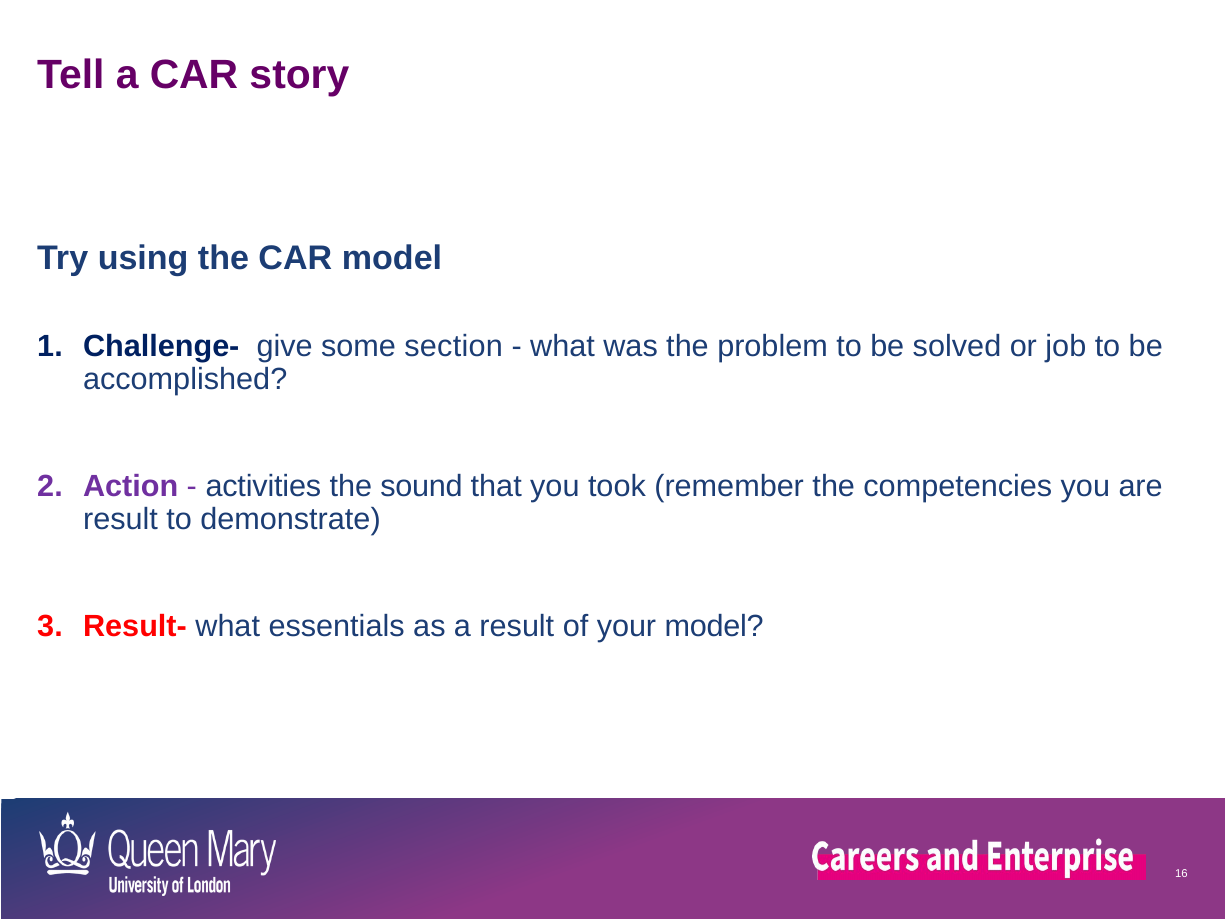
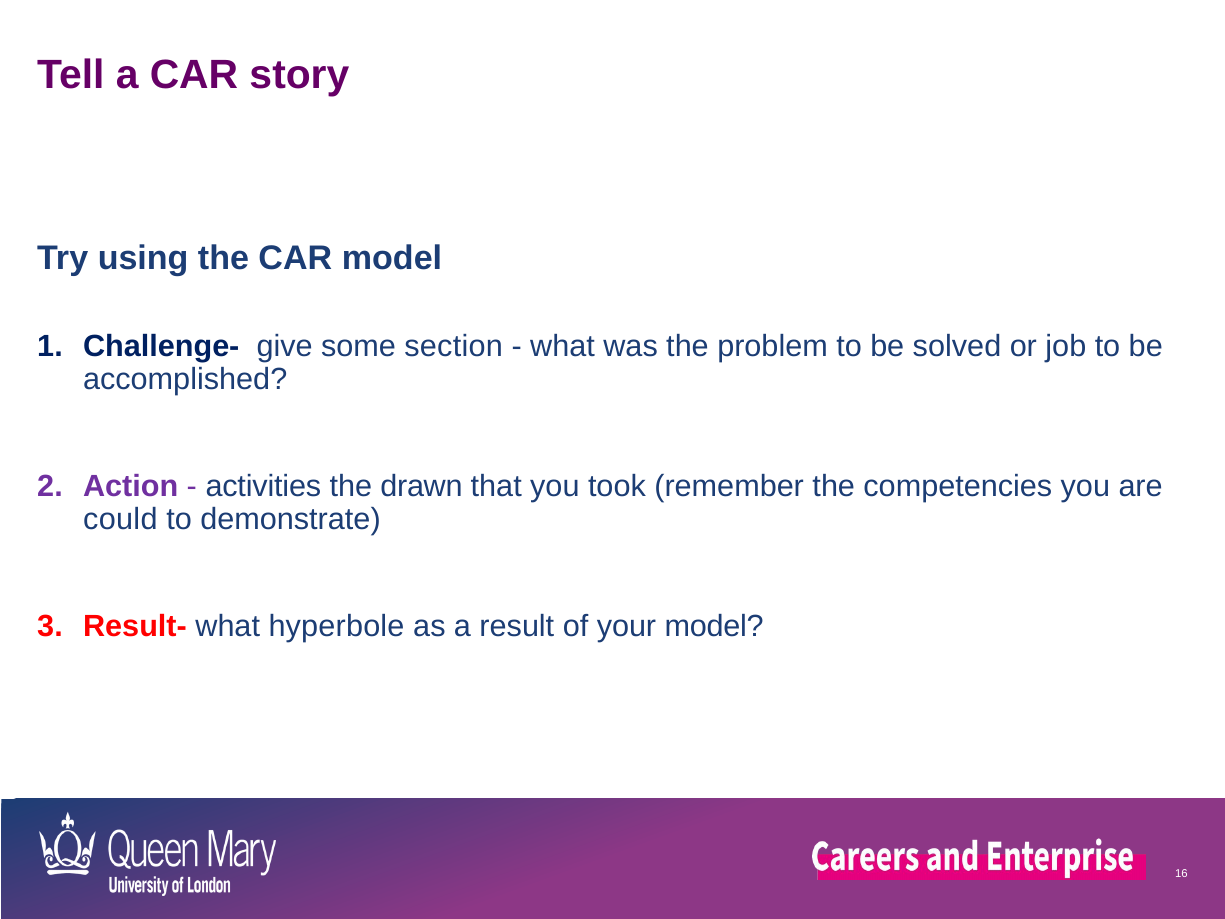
sound: sound -> drawn
result at (121, 519): result -> could
essentials: essentials -> hyperbole
